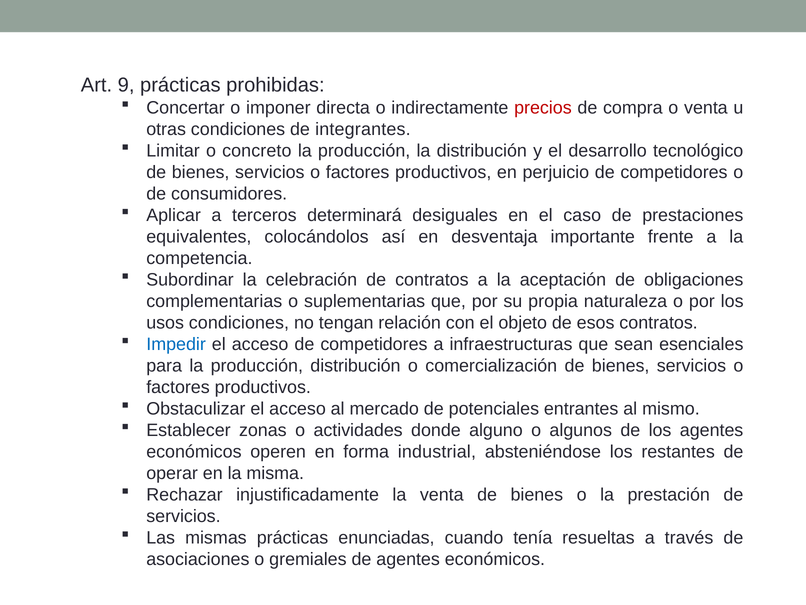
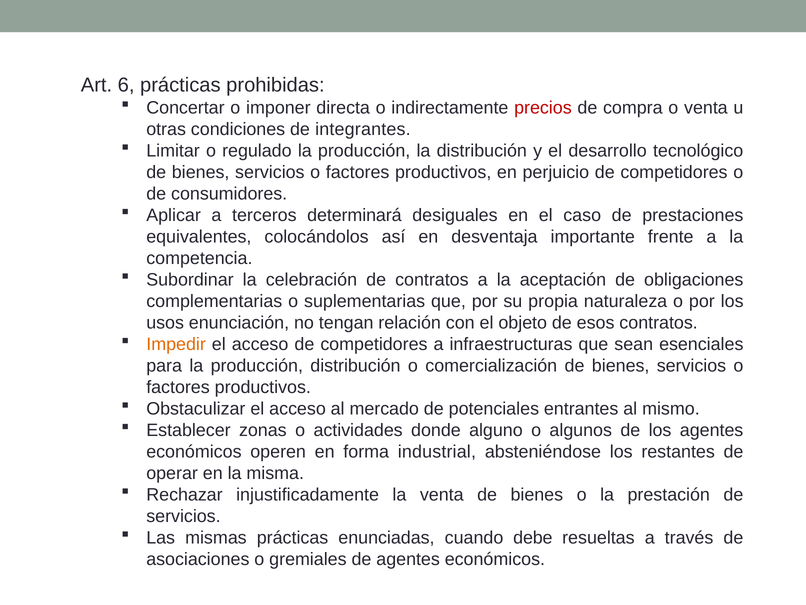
9: 9 -> 6
concreto: concreto -> regulado
usos condiciones: condiciones -> enunciación
Impedir colour: blue -> orange
tenía: tenía -> debe
